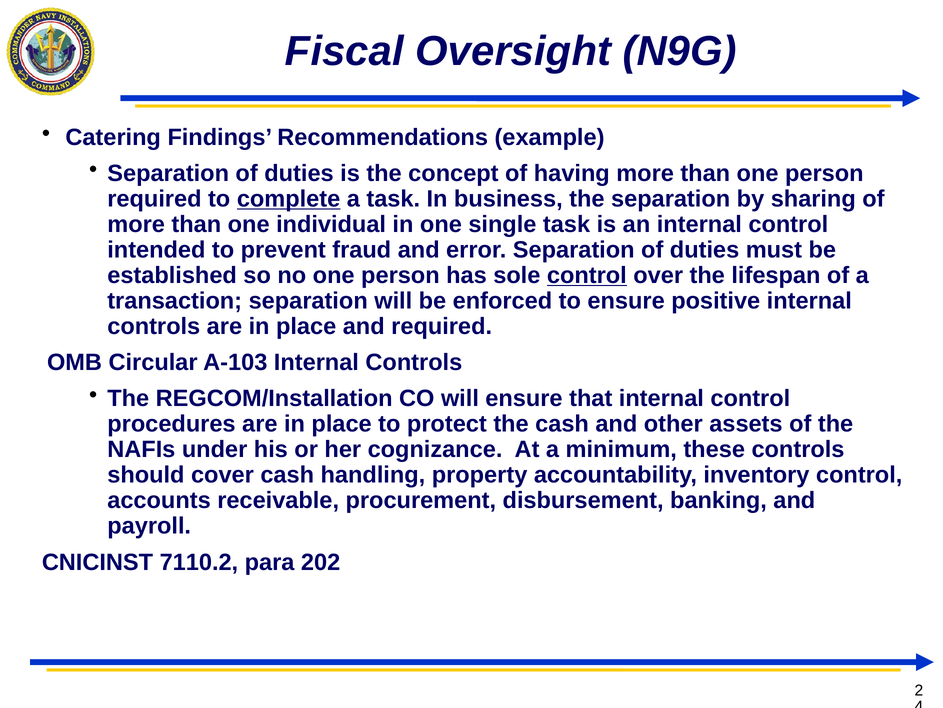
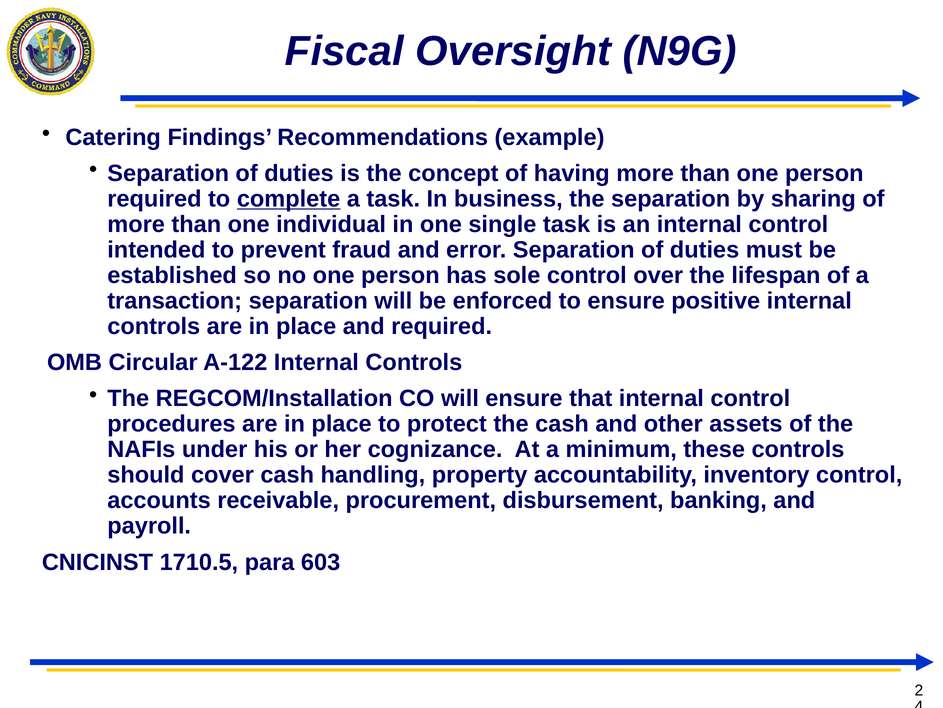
control at (587, 275) underline: present -> none
A-103: A-103 -> A-122
7110.2: 7110.2 -> 1710.5
202: 202 -> 603
